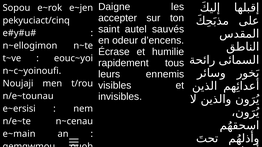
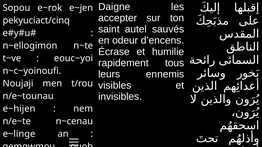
e~ersisi: e~ersisi -> e~hijen
e~main: e~main -> e~linge
